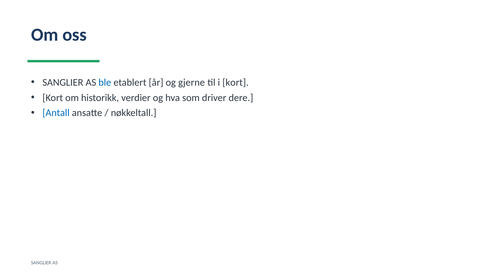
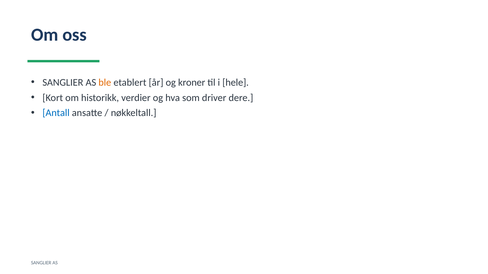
ble colour: blue -> orange
gjerne: gjerne -> kroner
i kort: kort -> hele
